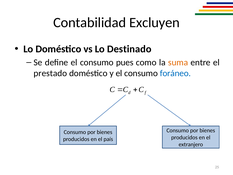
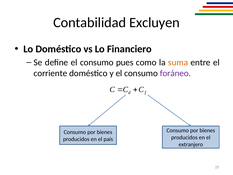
Destinado: Destinado -> Financiero
prestado: prestado -> corriente
foráneo colour: blue -> purple
